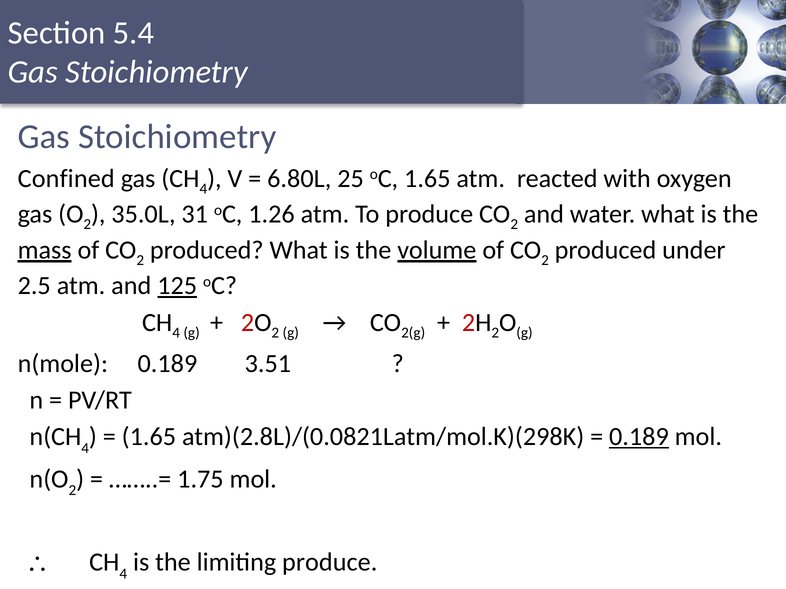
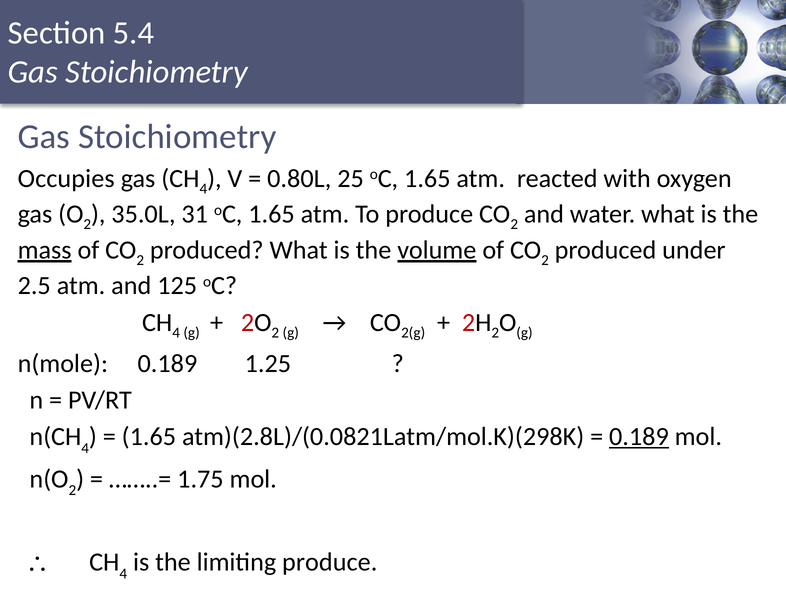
Confined: Confined -> Occupies
6.80L: 6.80L -> 0.80L
31 oC 1.26: 1.26 -> 1.65
125 underline: present -> none
3.51: 3.51 -> 1.25
